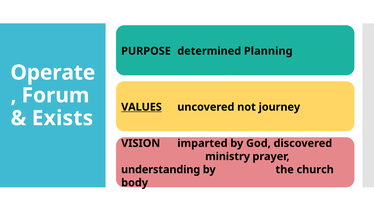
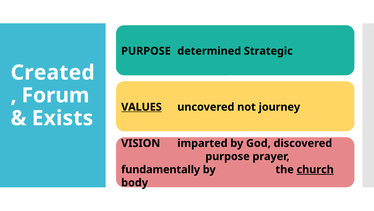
Planning: Planning -> Strategic
Operate: Operate -> Created
ministry at (228, 156): ministry -> purpose
understanding: understanding -> fundamentally
church underline: none -> present
